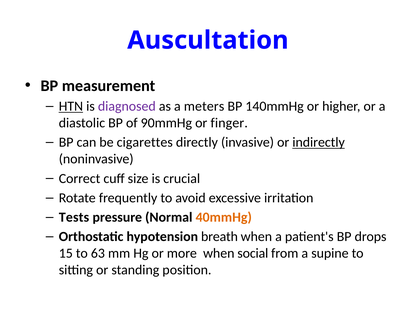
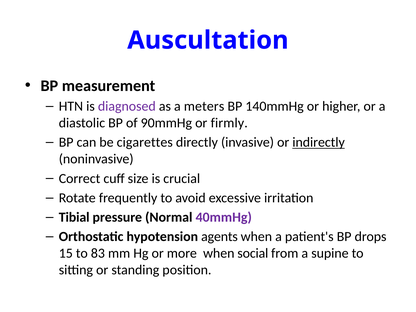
HTN underline: present -> none
finger: finger -> firmly
Tests: Tests -> Tibial
40mmHg colour: orange -> purple
breath: breath -> agents
63: 63 -> 83
